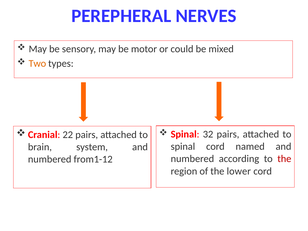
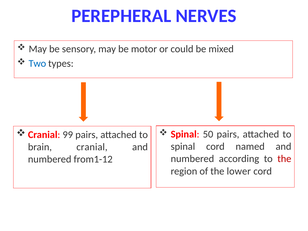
Two colour: orange -> blue
22: 22 -> 99
32: 32 -> 50
brain system: system -> cranial
